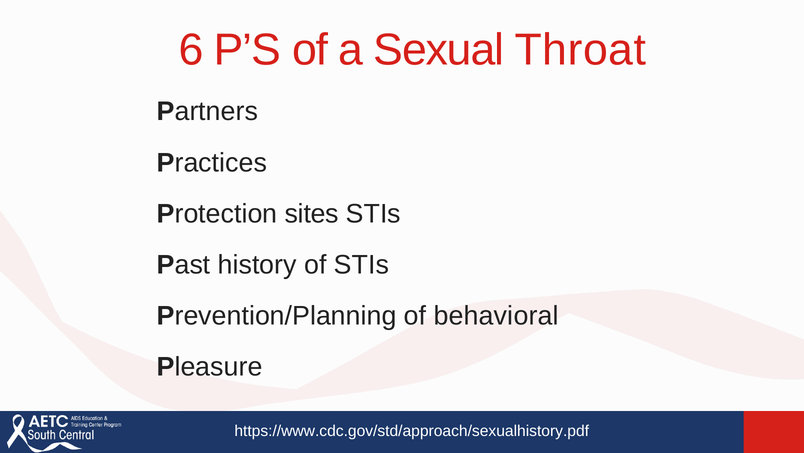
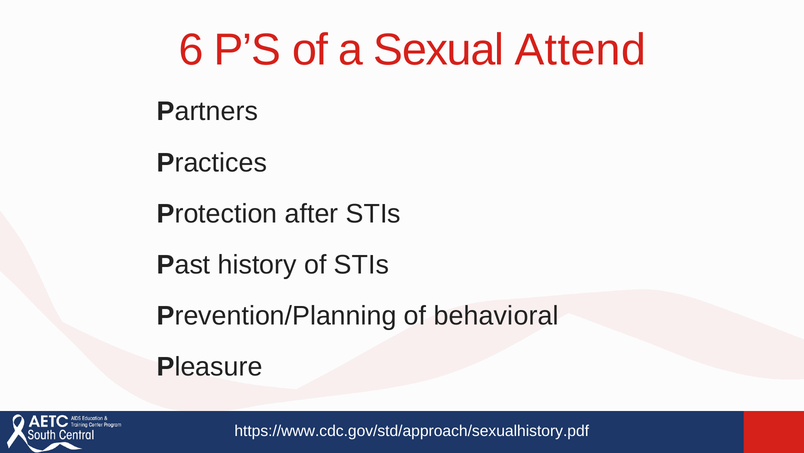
Throat: Throat -> Attend
sites: sites -> after
